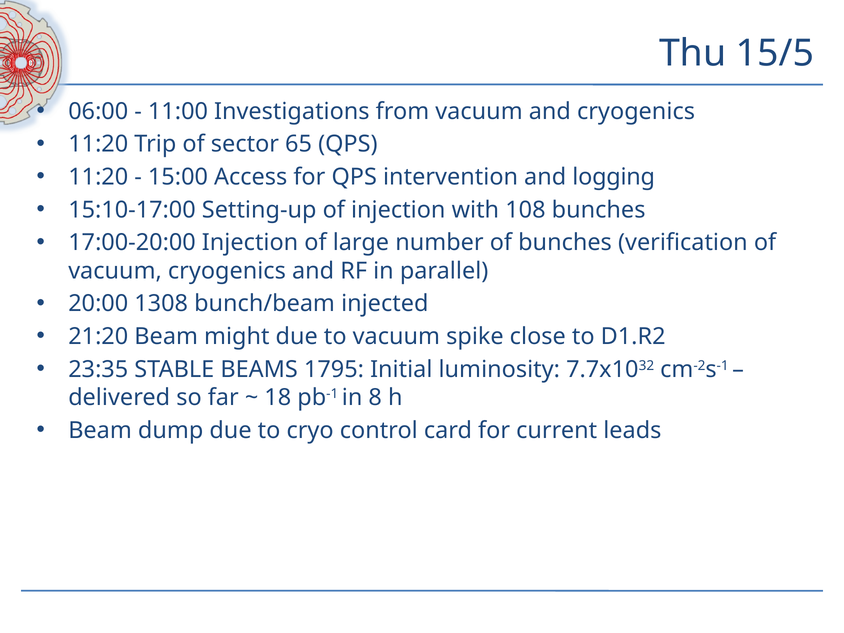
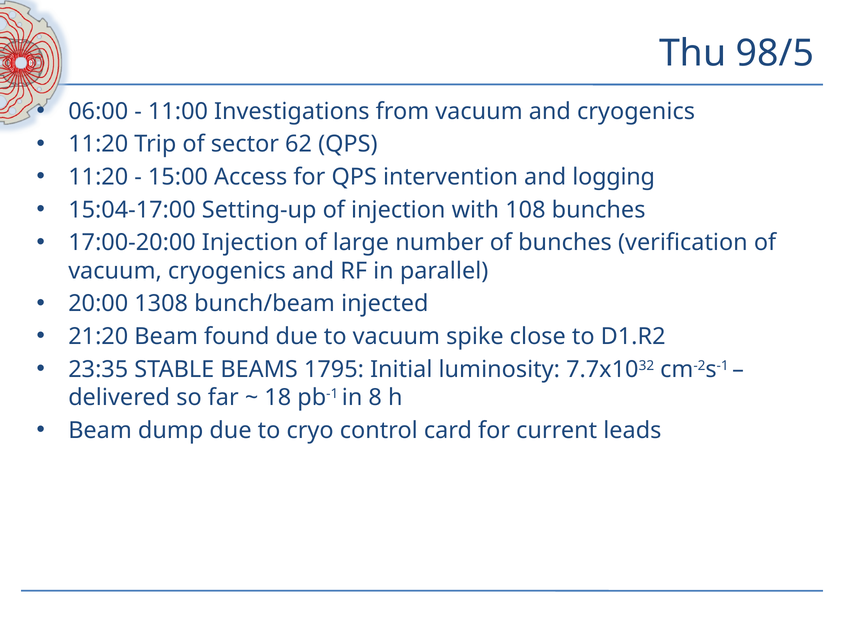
15/5: 15/5 -> 98/5
65: 65 -> 62
15:10-17:00: 15:10-17:00 -> 15:04-17:00
might: might -> found
